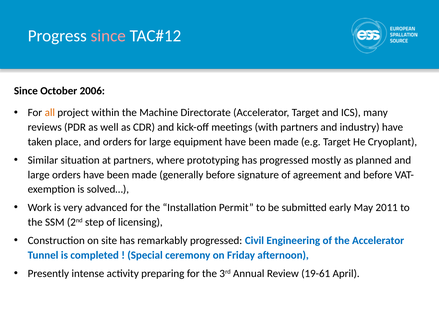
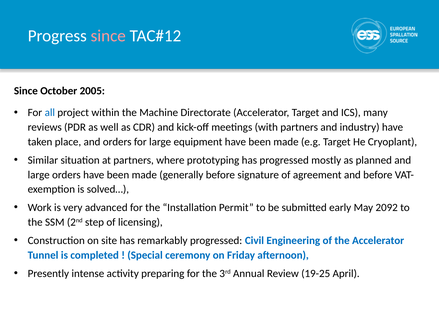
2006: 2006 -> 2005
all colour: orange -> blue
2011: 2011 -> 2092
19-61: 19-61 -> 19-25
